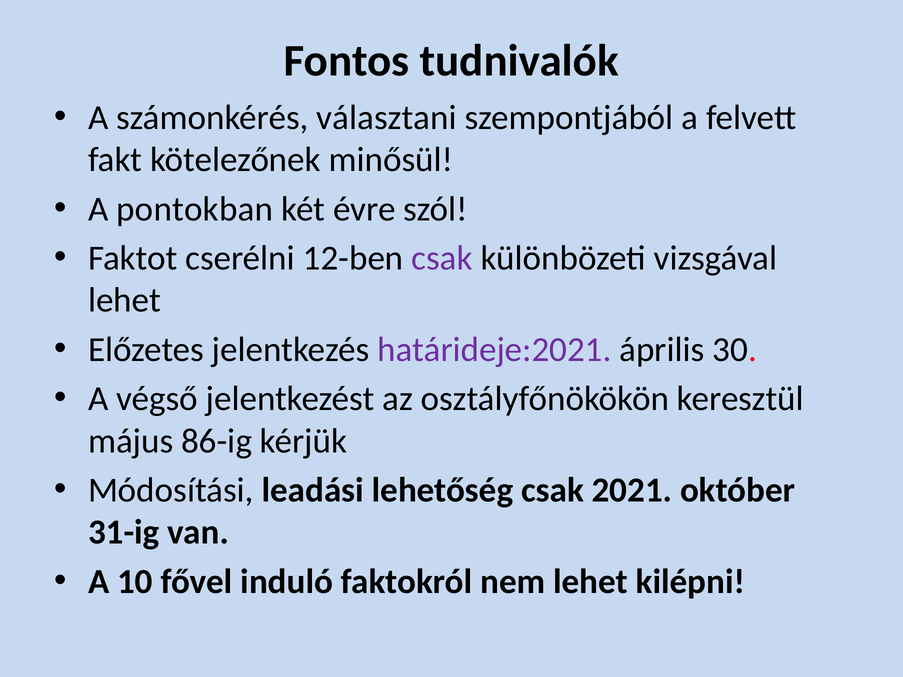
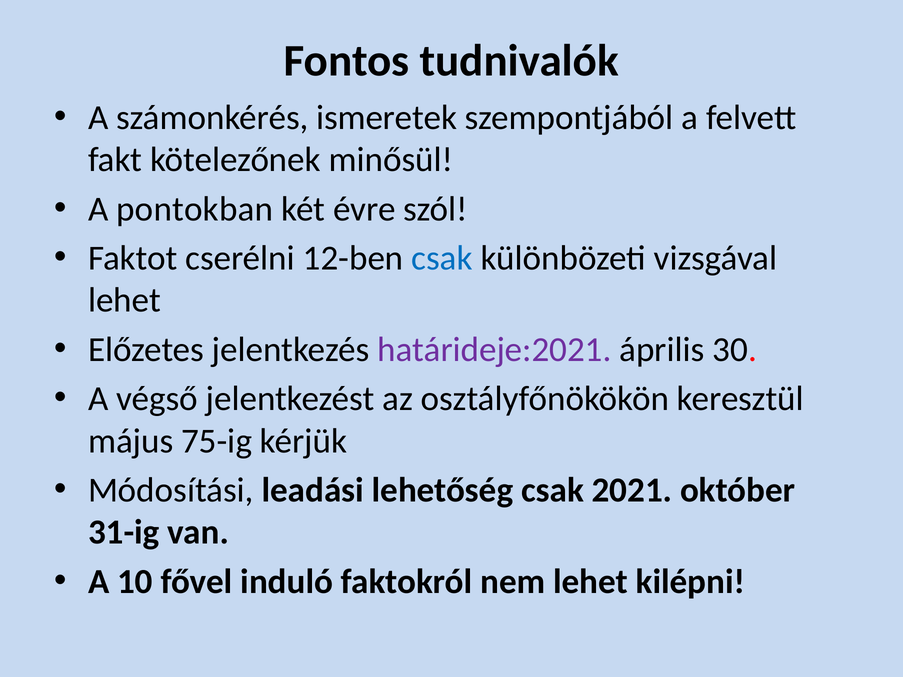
választani: választani -> ismeretek
csak at (442, 258) colour: purple -> blue
86-ig: 86-ig -> 75-ig
